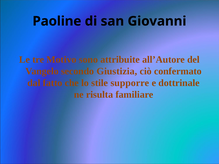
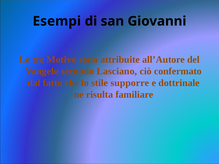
Paoline: Paoline -> Esempi
Giustizia: Giustizia -> Lasciano
